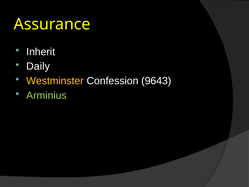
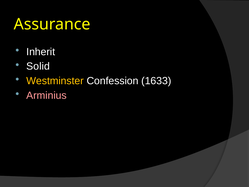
Daily: Daily -> Solid
9643: 9643 -> 1633
Arminius colour: light green -> pink
